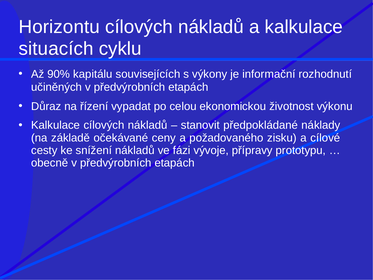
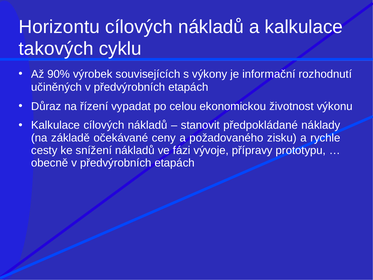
situacích: situacích -> takových
kapitálu: kapitálu -> výrobek
cílové: cílové -> rychle
